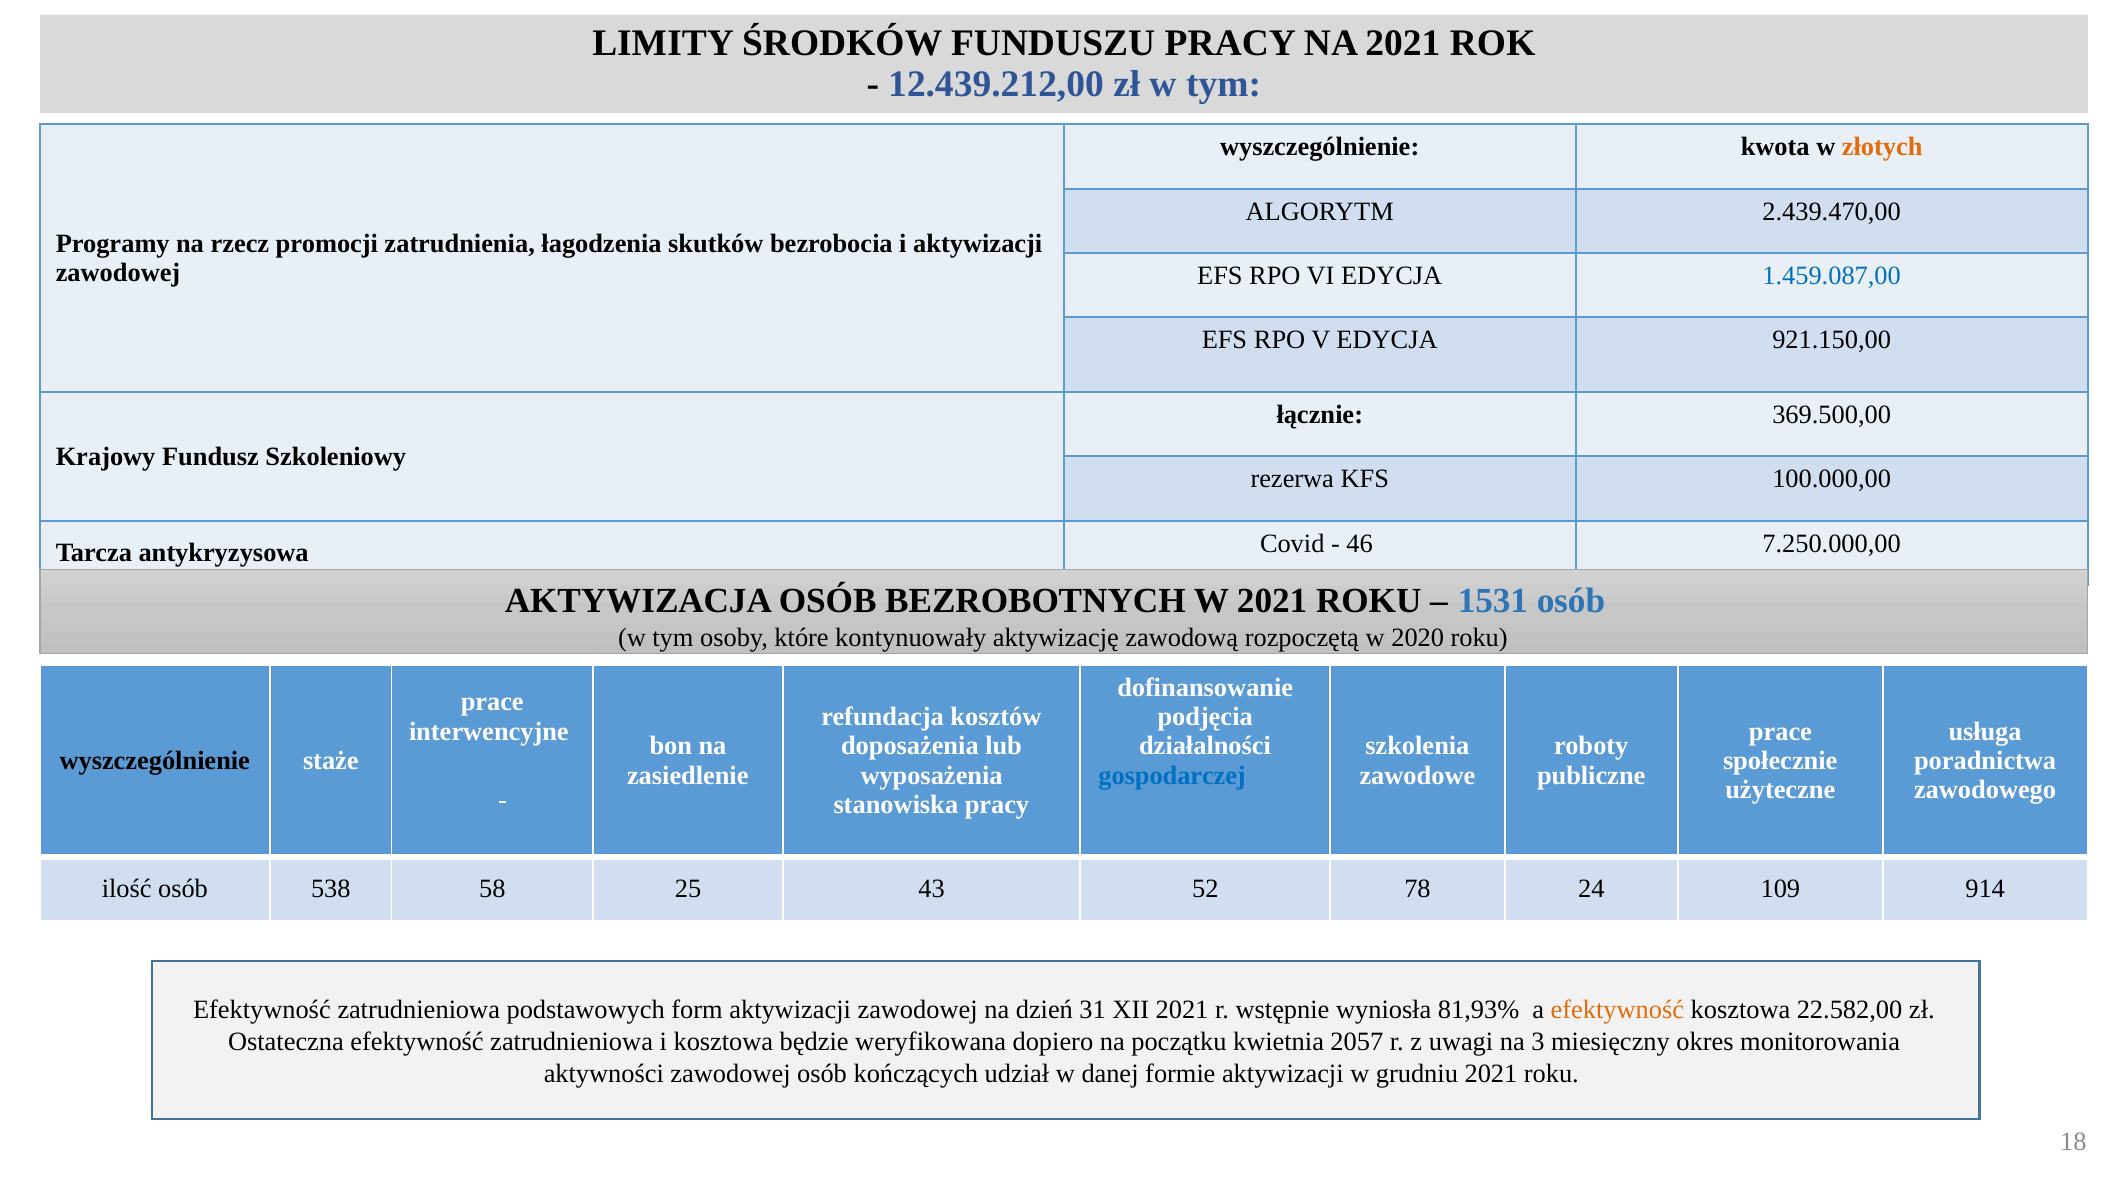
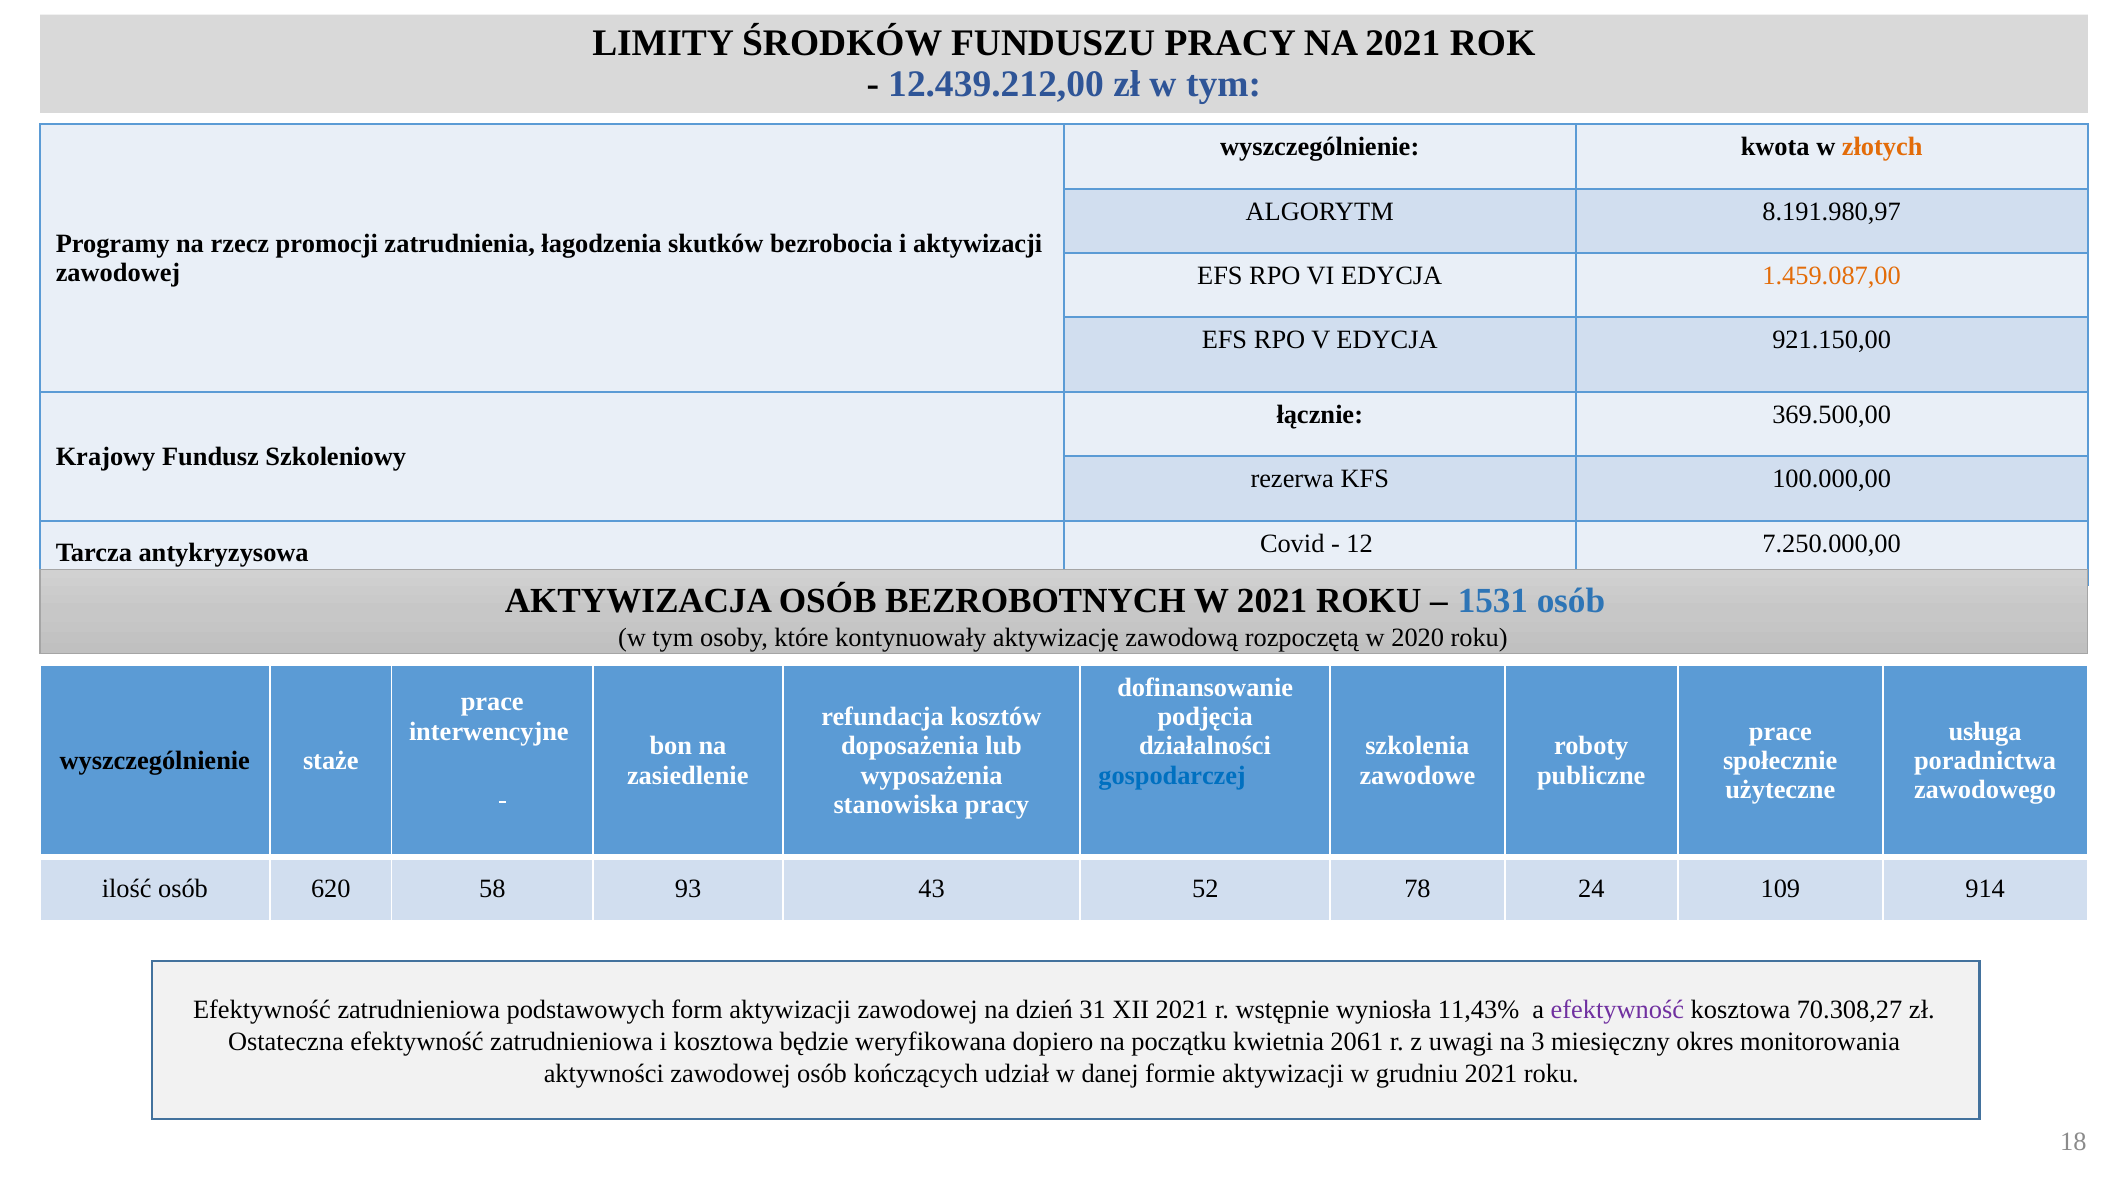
2.439.470,00: 2.439.470,00 -> 8.191.980,97
1.459.087,00 colour: blue -> orange
46: 46 -> 12
538: 538 -> 620
25: 25 -> 93
81,93%: 81,93% -> 11,43%
efektywność at (1617, 1010) colour: orange -> purple
22.582,00: 22.582,00 -> 70.308,27
2057: 2057 -> 2061
